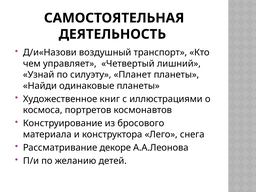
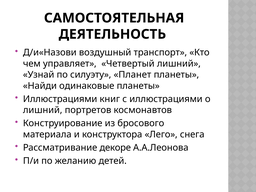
Художественное at (60, 99): Художественное -> Иллюстрациями
космоса at (43, 110): космоса -> лишний
